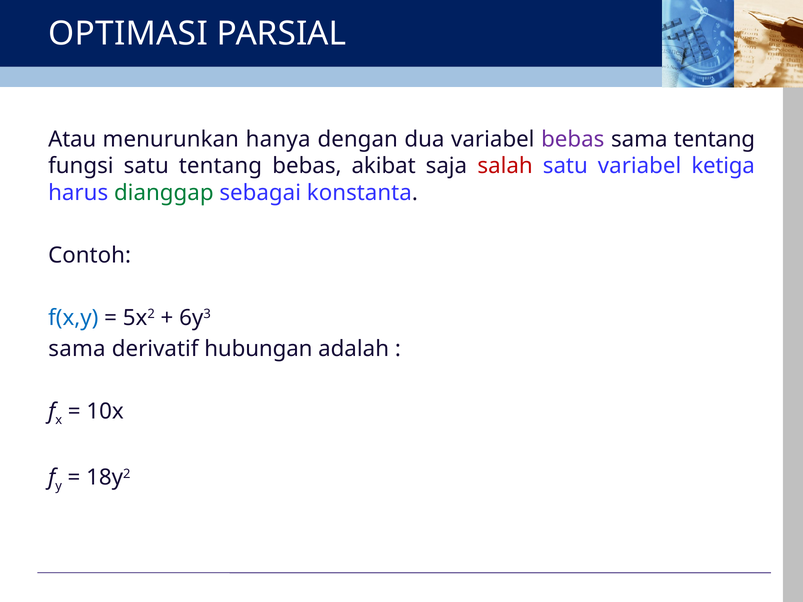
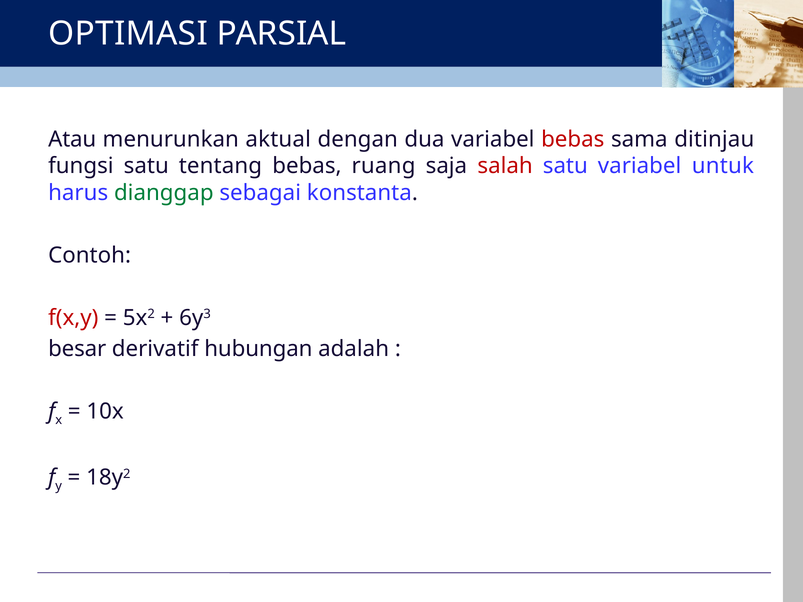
hanya: hanya -> aktual
bebas at (573, 139) colour: purple -> red
sama tentang: tentang -> ditinjau
akibat: akibat -> ruang
ketiga: ketiga -> untuk
f(x,y colour: blue -> red
sama at (77, 349): sama -> besar
